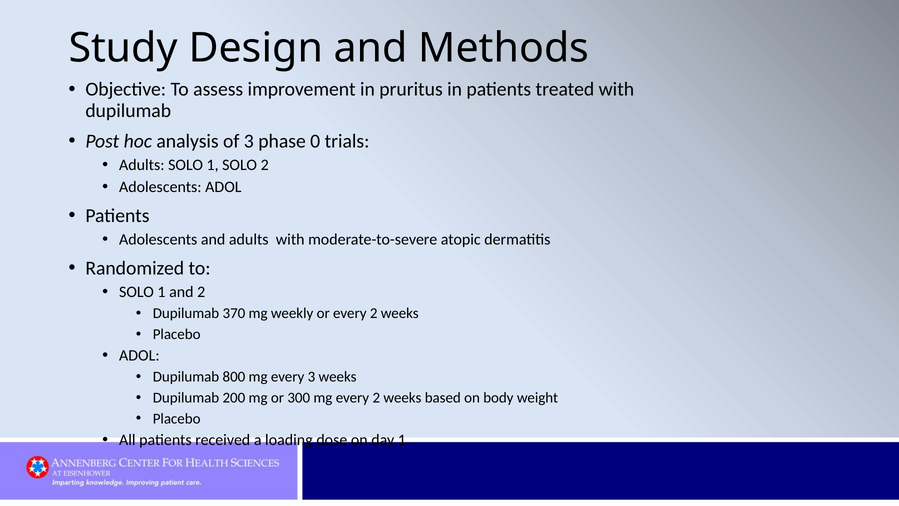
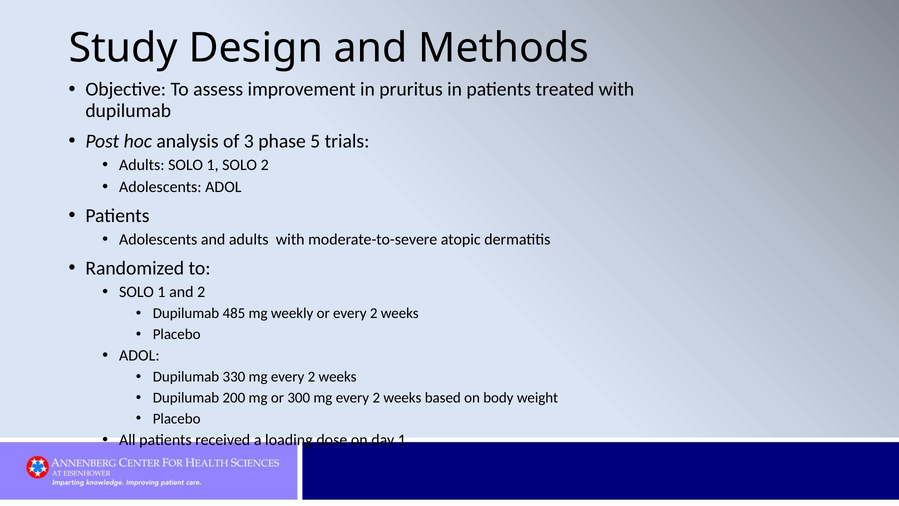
0: 0 -> 5
370: 370 -> 485
800: 800 -> 330
3 at (312, 377): 3 -> 2
